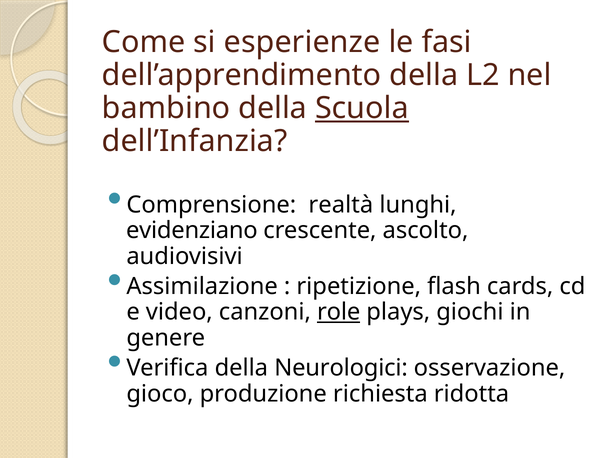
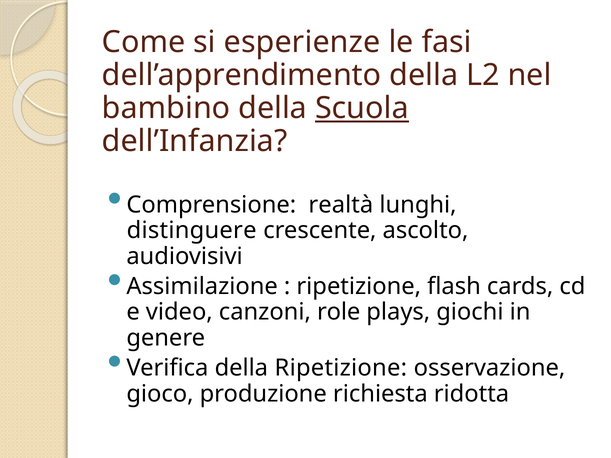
evidenziano: evidenziano -> distinguere
role underline: present -> none
della Neurologici: Neurologici -> Ripetizione
